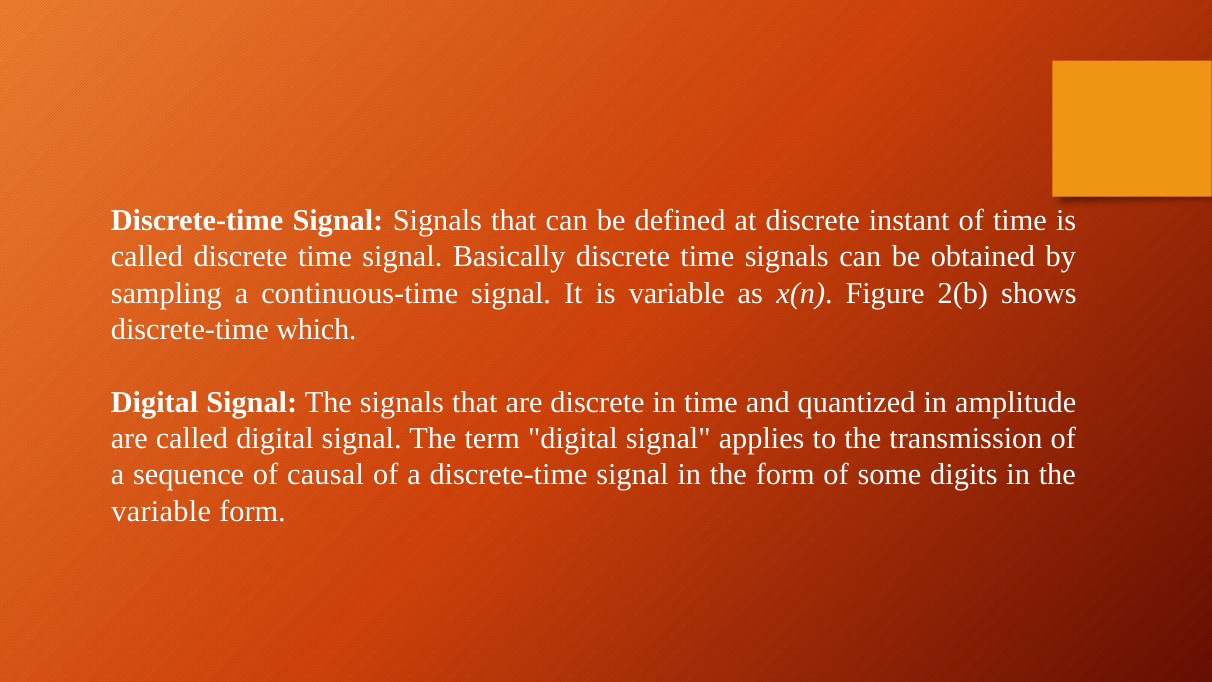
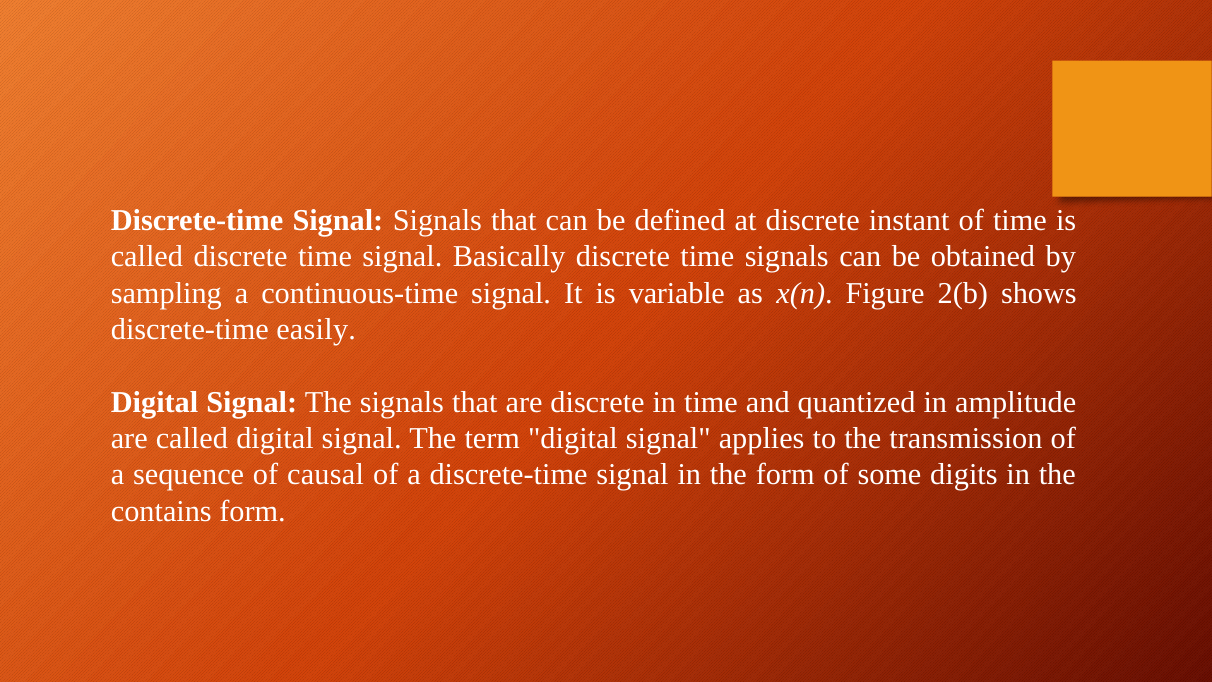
which: which -> easily
variable at (161, 511): variable -> contains
